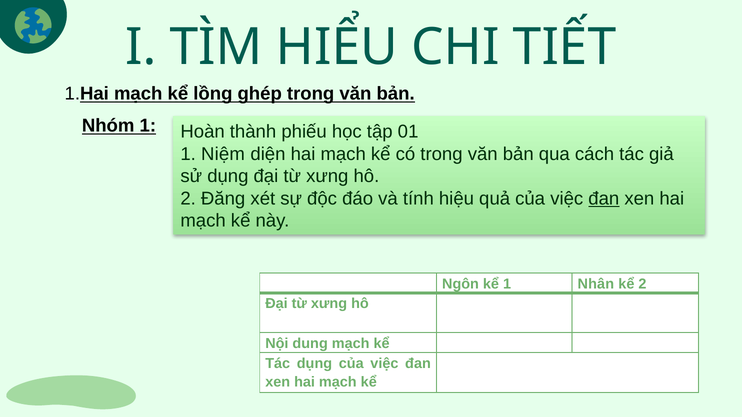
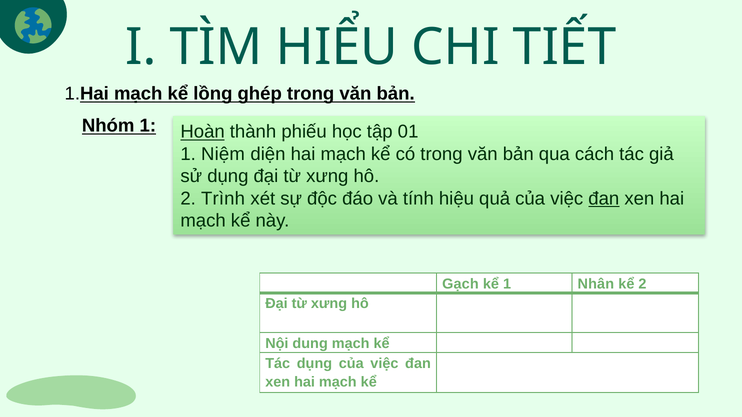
Hoàn underline: none -> present
Đăng: Đăng -> Trình
Ngôn: Ngôn -> Gạch
